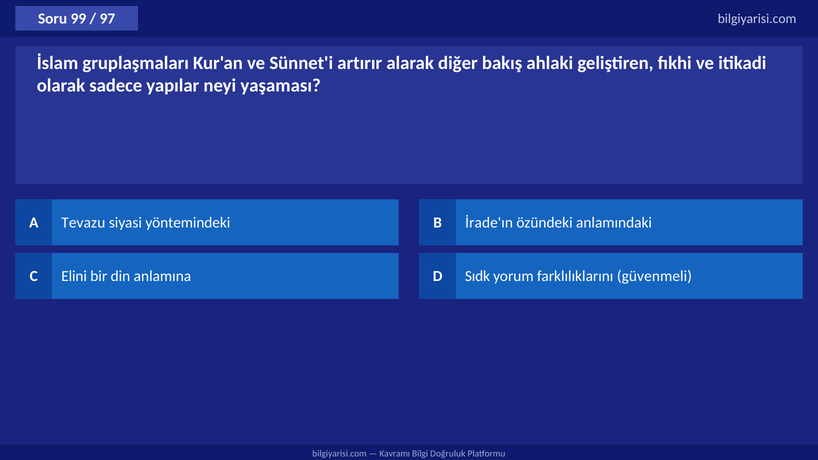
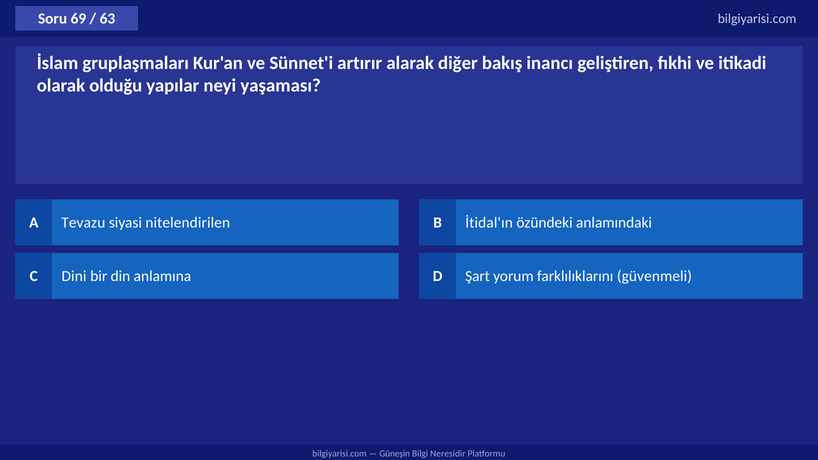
99: 99 -> 69
97: 97 -> 63
ahlaki: ahlaki -> inancı
sadece: sadece -> olduğu
yöntemindeki: yöntemindeki -> nitelendirilen
İrade'ın: İrade'ın -> İtidal'ın
Elini: Elini -> Dini
Sıdk: Sıdk -> Şart
Kavramı: Kavramı -> Güneşin
Doğruluk: Doğruluk -> Neresidir
